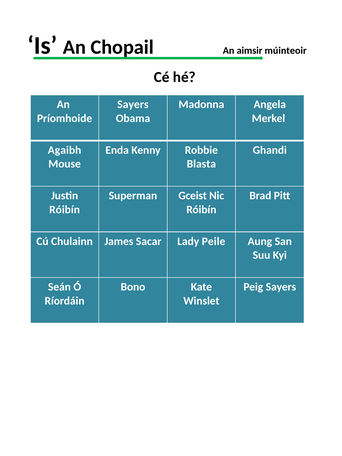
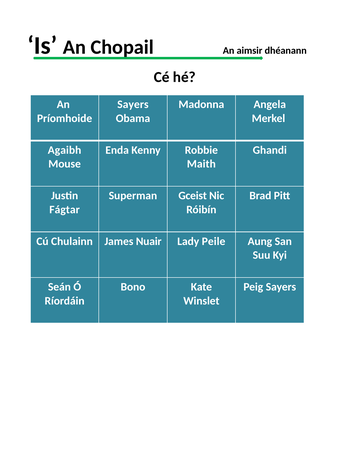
múinteoir: múinteoir -> dhéanann
Blasta: Blasta -> Maith
Róibín at (65, 210): Róibín -> Fágtar
Sacar: Sacar -> Nuair
